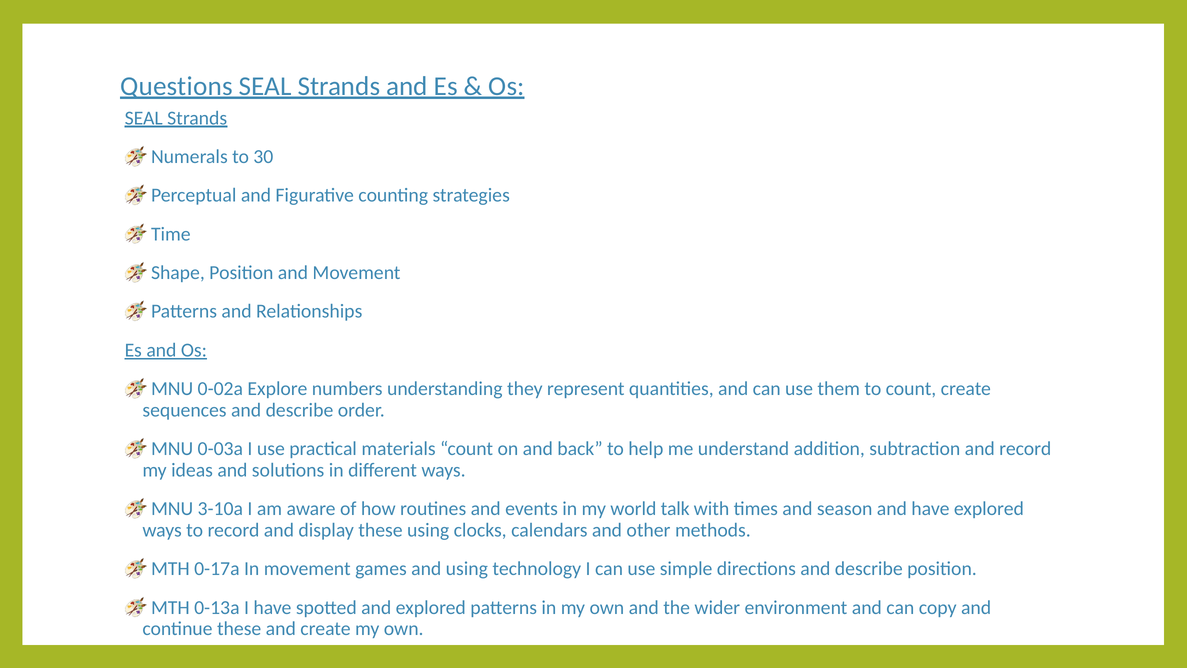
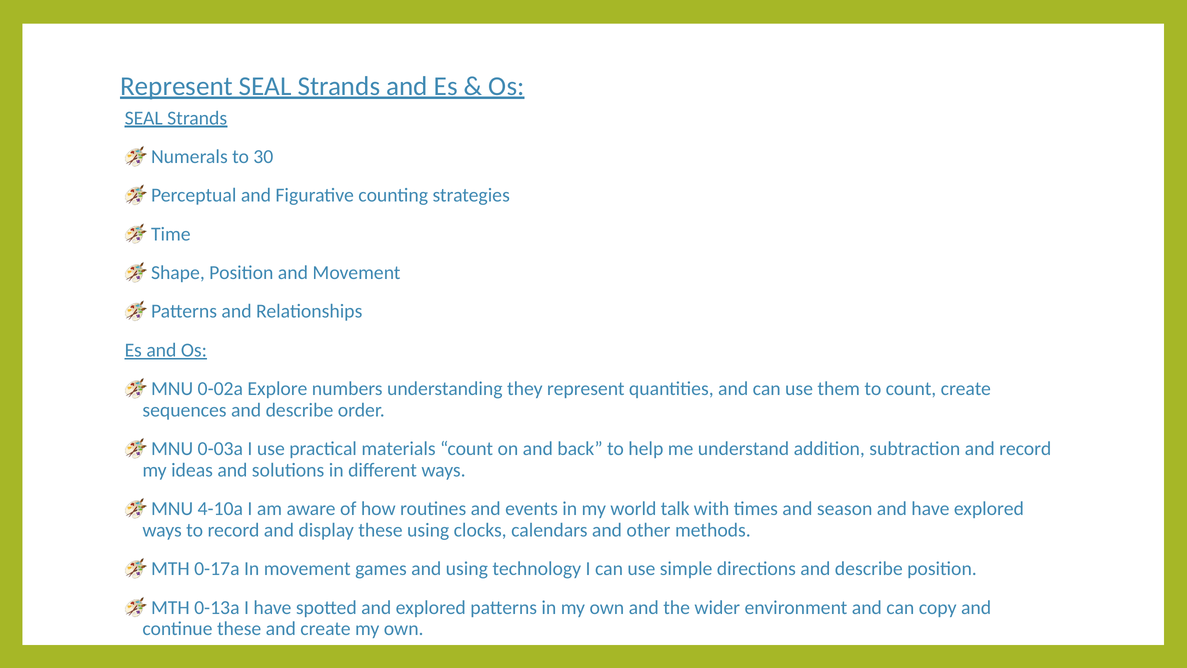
Questions at (176, 86): Questions -> Represent
3-10a: 3-10a -> 4-10a
